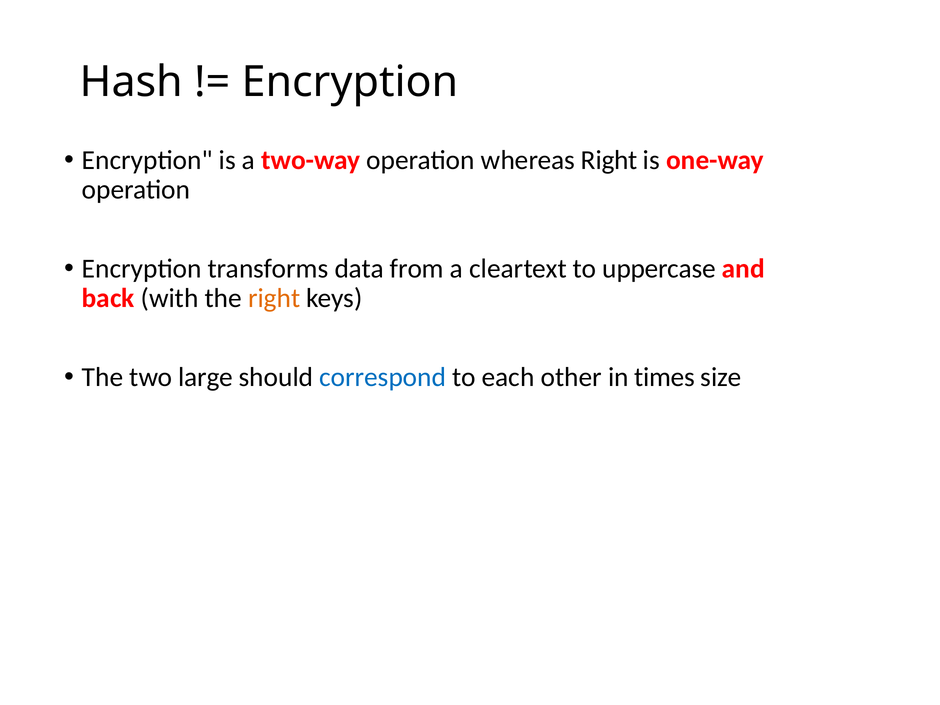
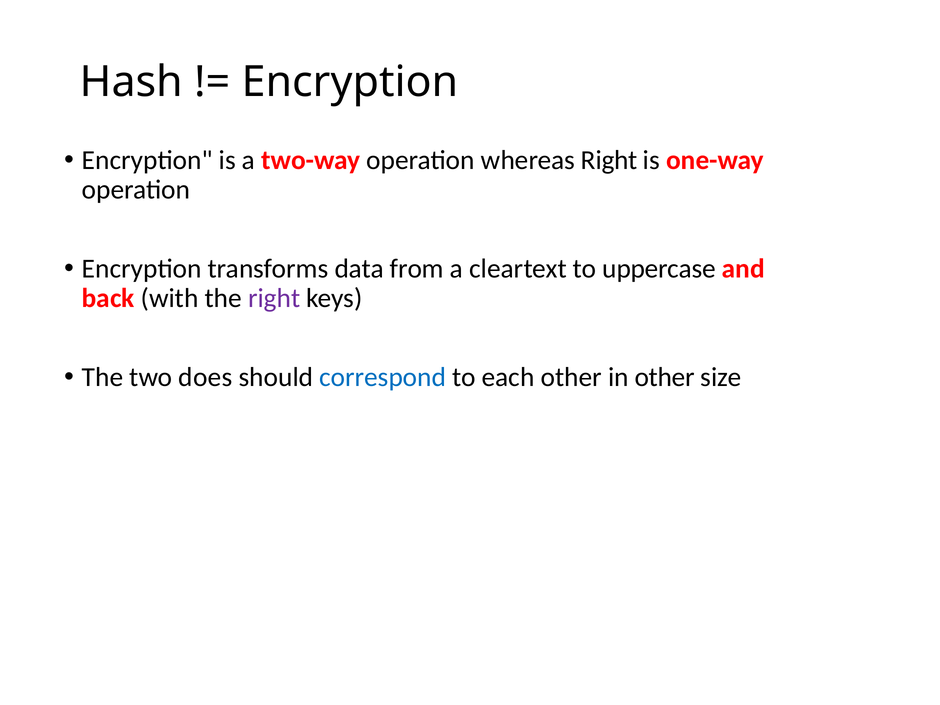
right at (274, 298) colour: orange -> purple
large: large -> does
in times: times -> other
